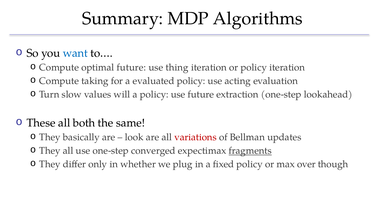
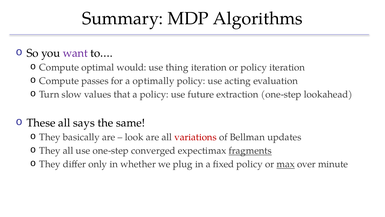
want colour: blue -> purple
optimal future: future -> would
taking: taking -> passes
evaluated: evaluated -> optimally
will: will -> that
both: both -> says
max underline: none -> present
though: though -> minute
